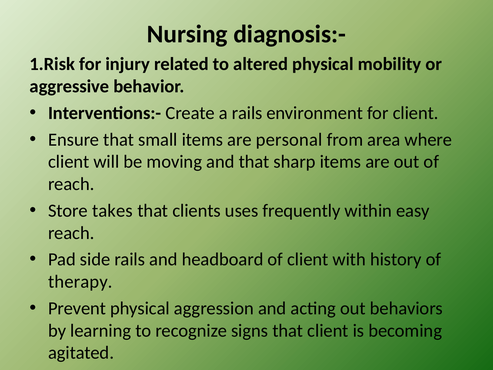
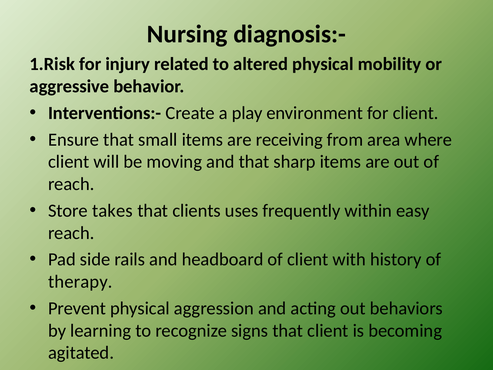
a rails: rails -> play
personal: personal -> receiving
